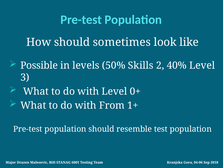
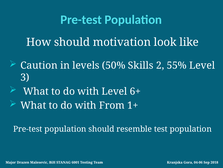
sometimes: sometimes -> motivation
Possible: Possible -> Caution
40%: 40% -> 55%
0+: 0+ -> 6+
